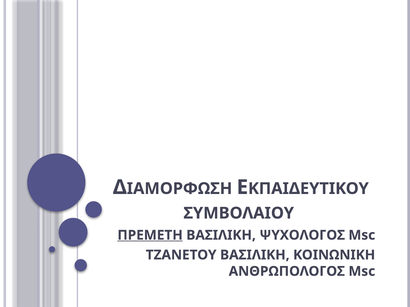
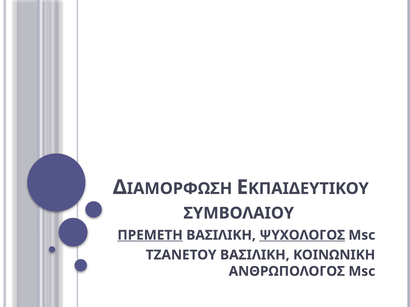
ΨΥΧΟΛΟΓΟΣ underline: none -> present
